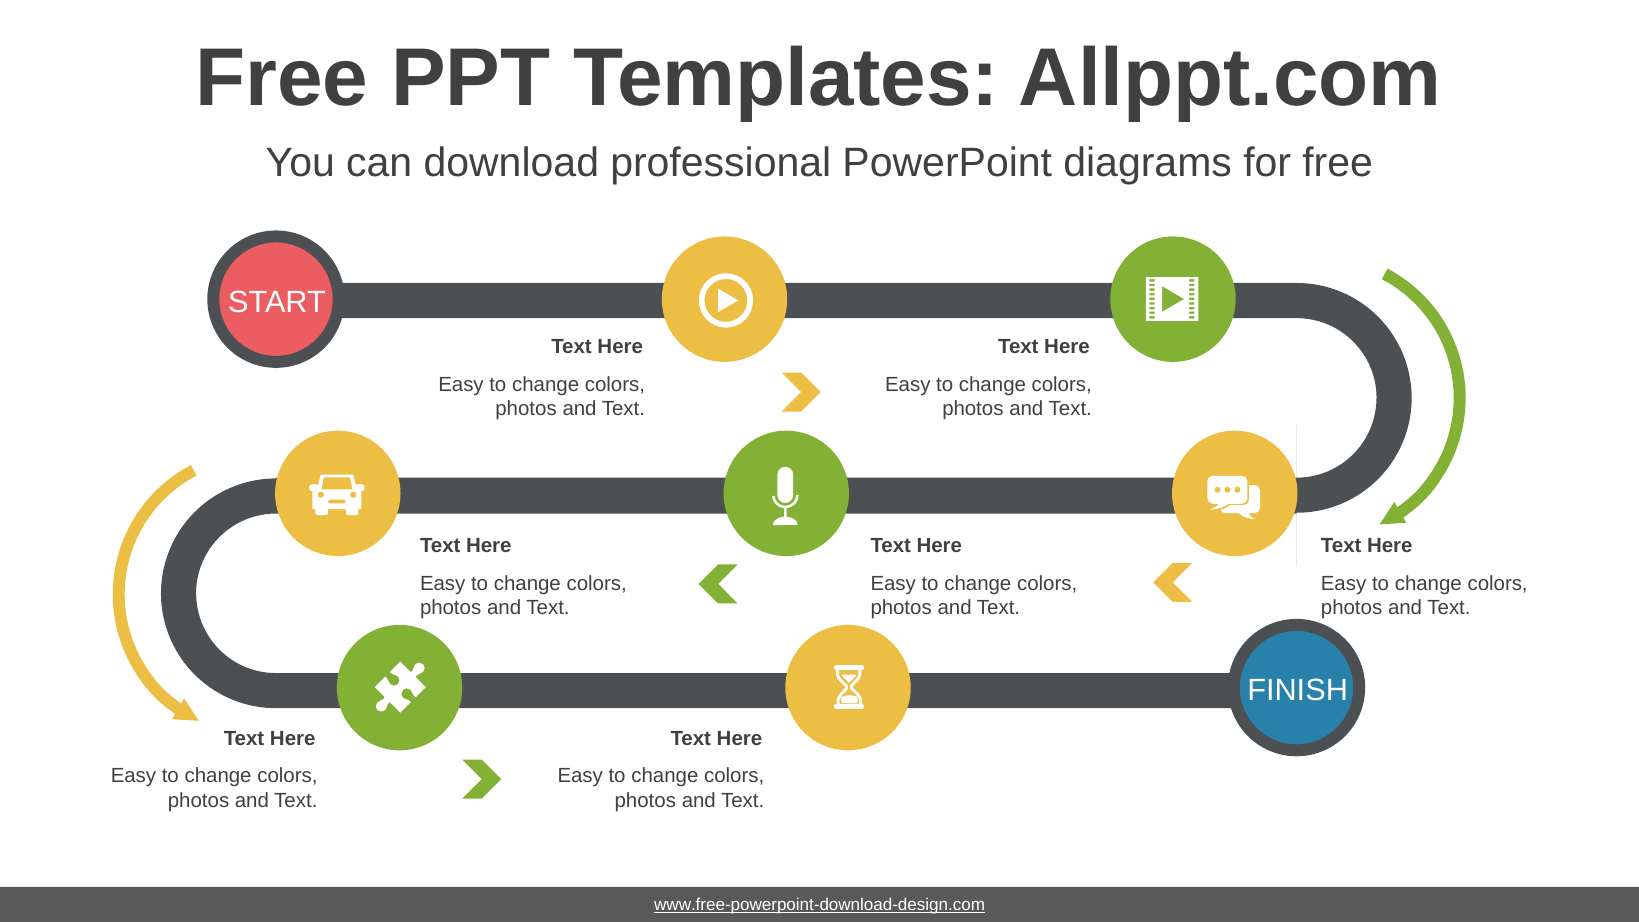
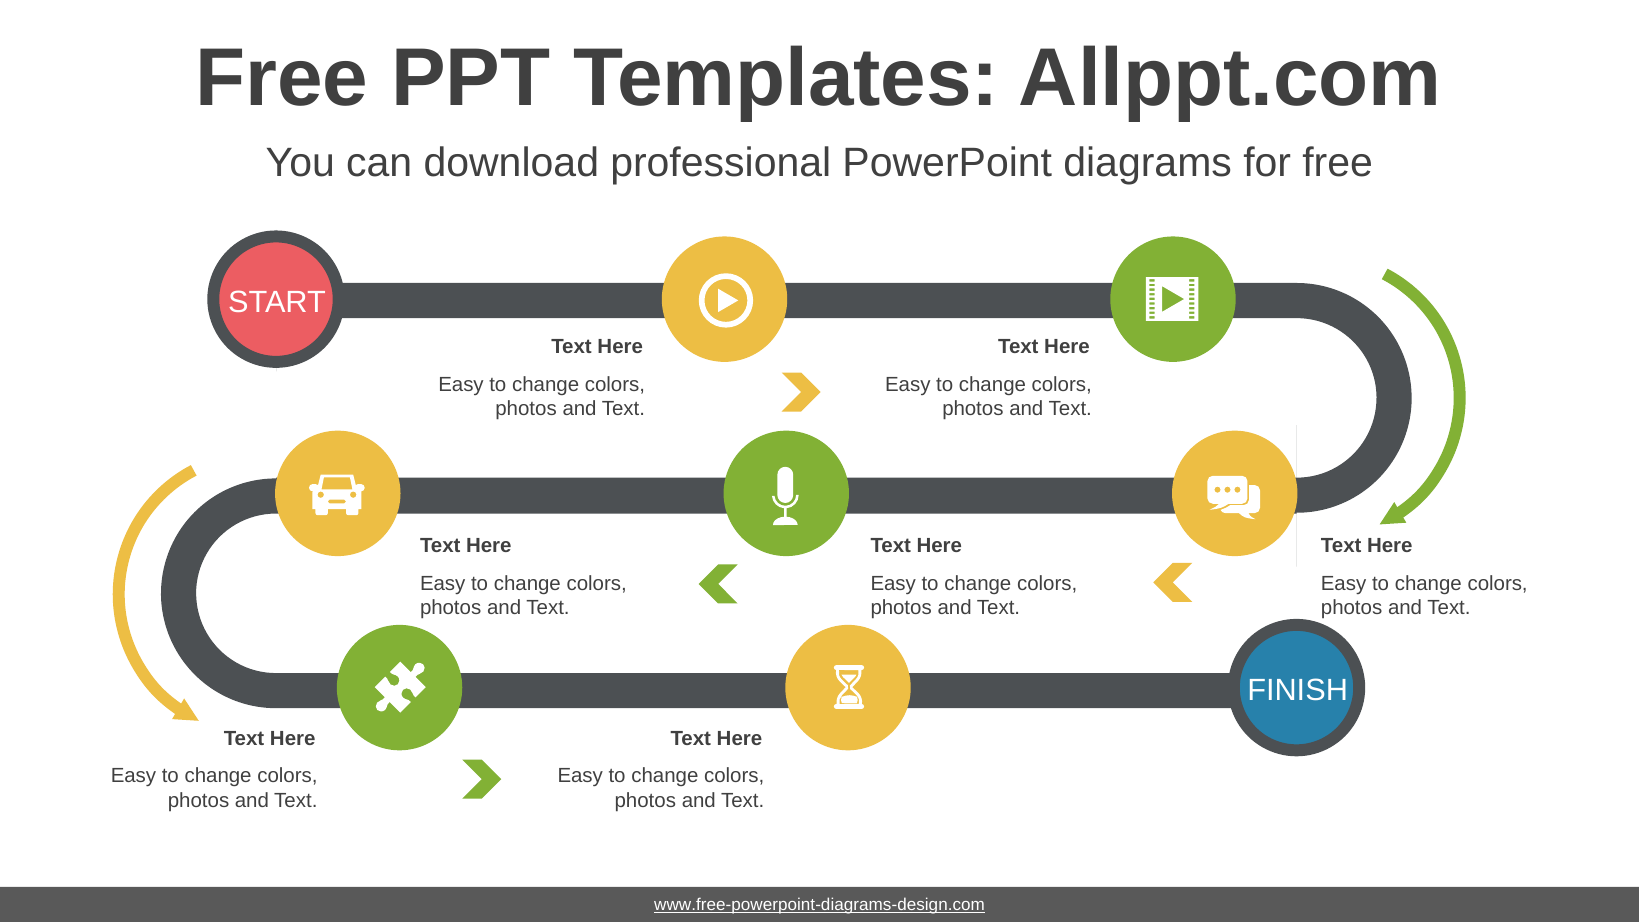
www.free-powerpoint-download-design.com: www.free-powerpoint-download-design.com -> www.free-powerpoint-diagrams-design.com
